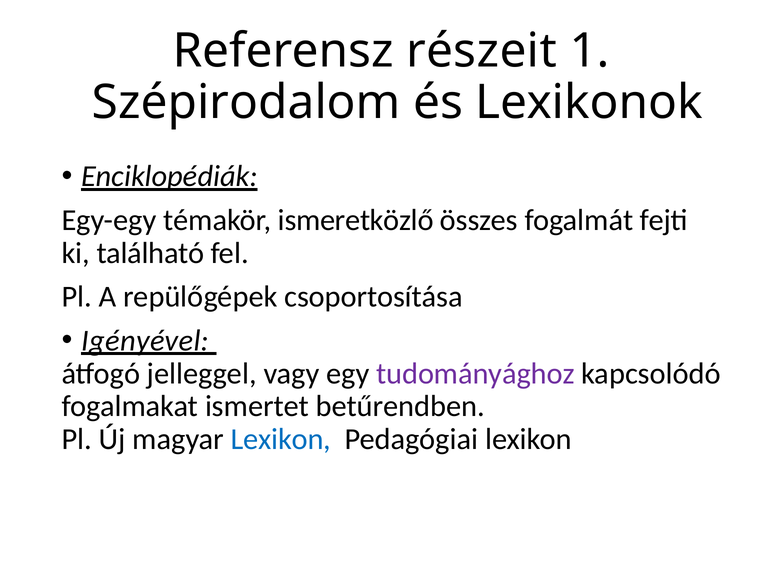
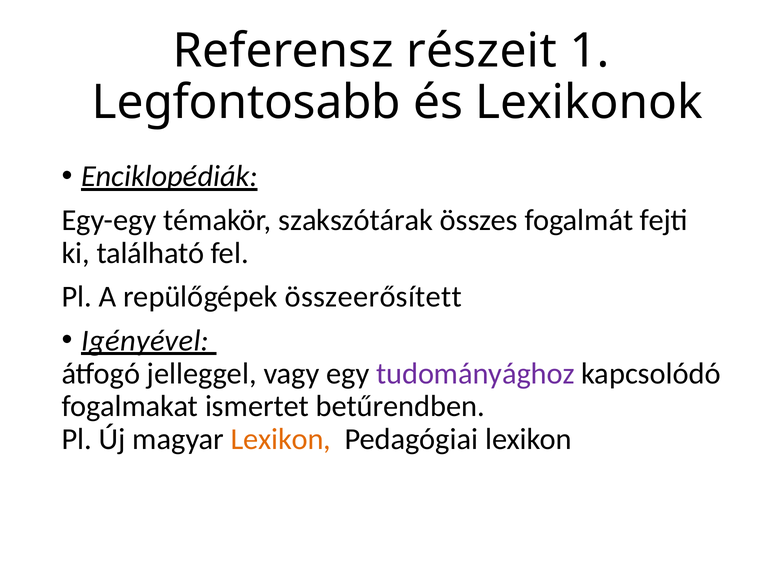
Szépirodalom: Szépirodalom -> Legfontosabb
ismeretközlő: ismeretközlő -> szakszótárak
csoportosítása: csoportosítása -> összeerősített
Lexikon at (281, 439) colour: blue -> orange
